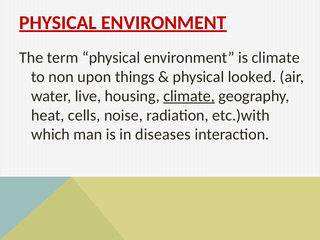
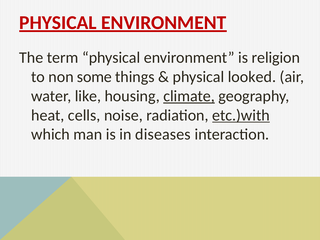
is climate: climate -> religion
upon: upon -> some
live: live -> like
etc.)with underline: none -> present
